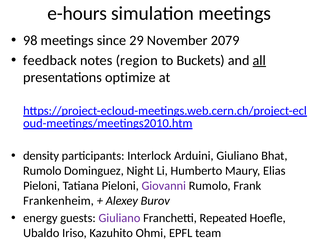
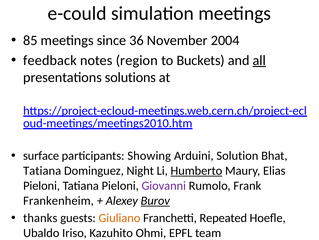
e-hours: e-hours -> e-could
98: 98 -> 85
29: 29 -> 36
2079: 2079 -> 2004
optimize: optimize -> solutions
density: density -> surface
Interlock: Interlock -> Showing
Arduini Giuliano: Giuliano -> Solution
Rumolo at (42, 170): Rumolo -> Tatiana
Humberto underline: none -> present
Burov underline: none -> present
energy: energy -> thanks
Giuliano at (119, 217) colour: purple -> orange
